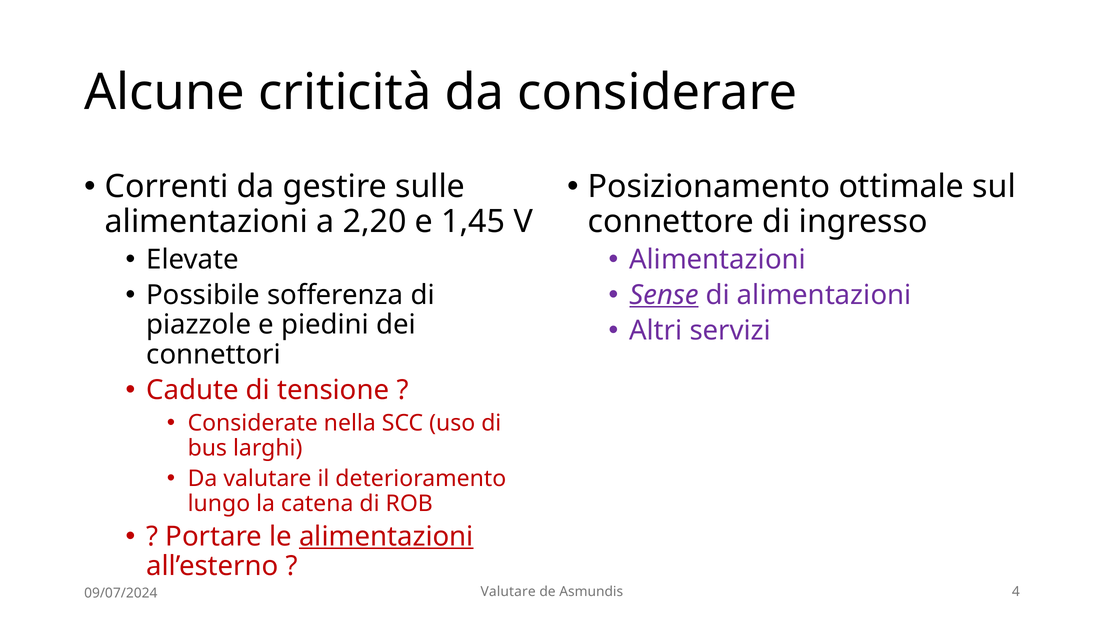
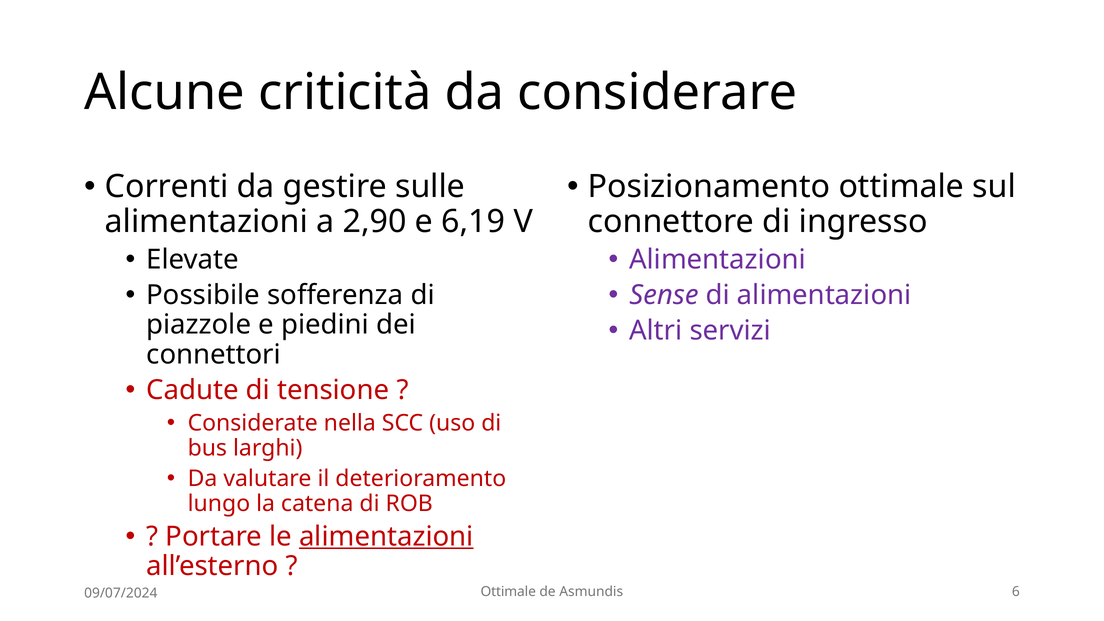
2,20: 2,20 -> 2,90
1,45: 1,45 -> 6,19
Sense underline: present -> none
Valutare at (508, 592): Valutare -> Ottimale
4: 4 -> 6
